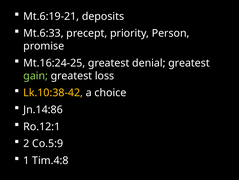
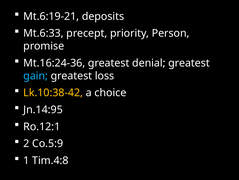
Mt.16:24-25: Mt.16:24-25 -> Mt.16:24-36
gain colour: light green -> light blue
Jn.14:86: Jn.14:86 -> Jn.14:95
